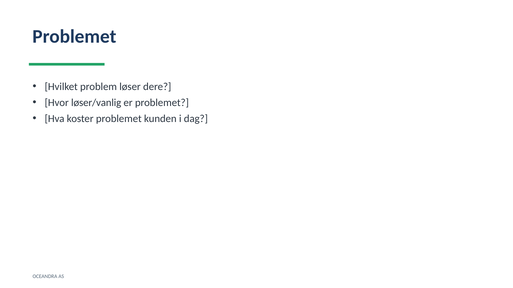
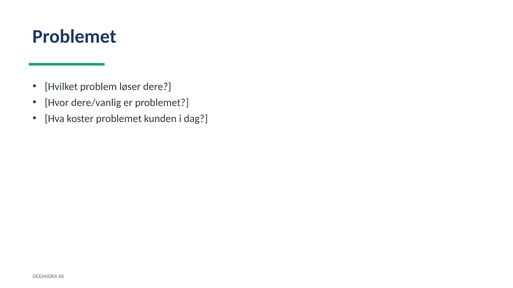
løser/vanlig: løser/vanlig -> dere/vanlig
